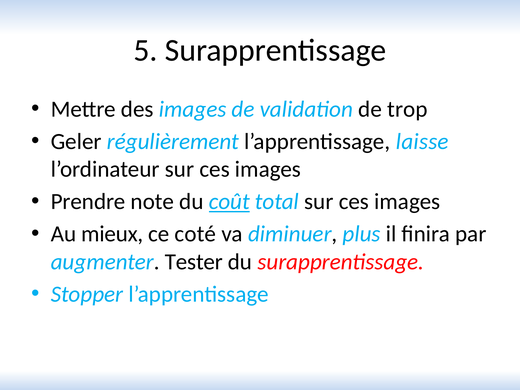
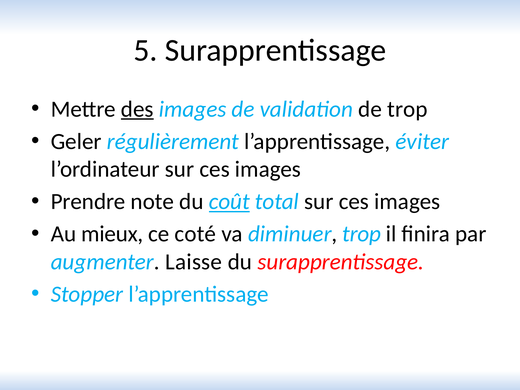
des underline: none -> present
laisse: laisse -> éviter
diminuer plus: plus -> trop
Tester: Tester -> Laisse
